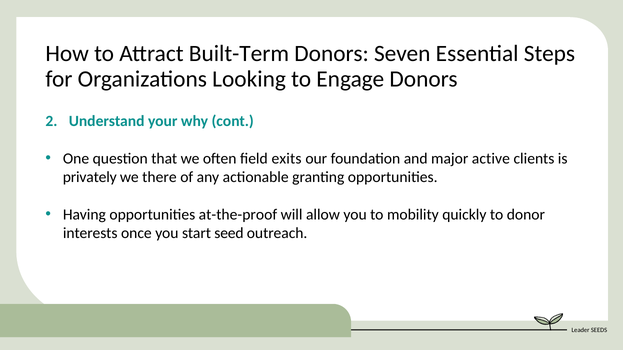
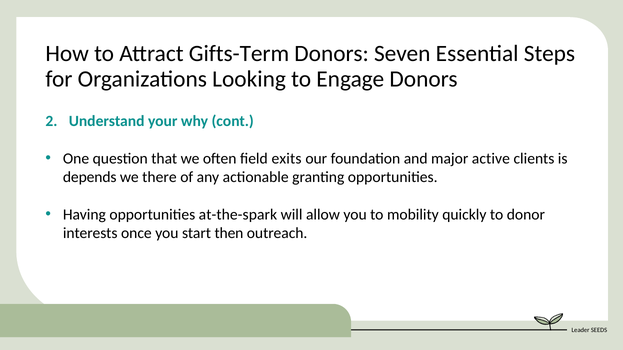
Built-Term: Built-Term -> Gifts-Term
privately: privately -> depends
at-the-proof: at-the-proof -> at-the-spark
seed: seed -> then
